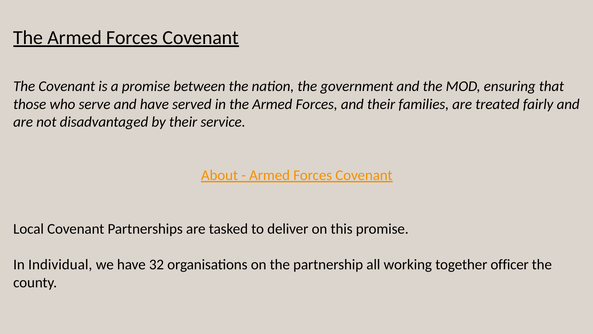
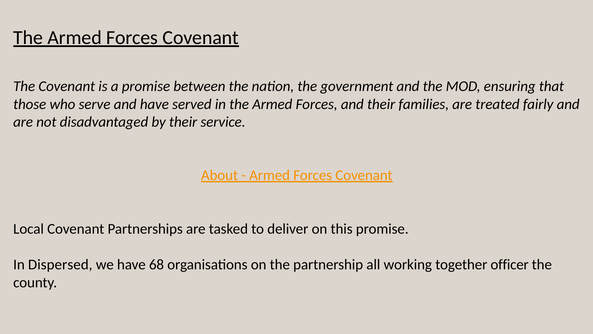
Individual: Individual -> Dispersed
32: 32 -> 68
